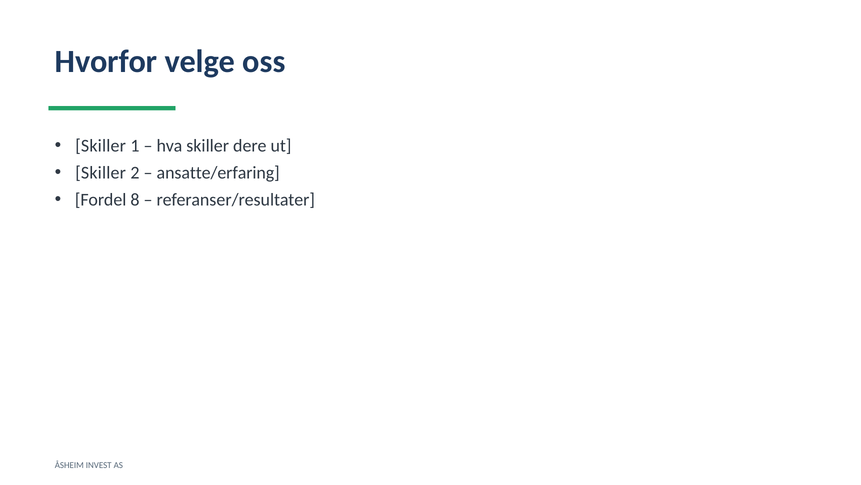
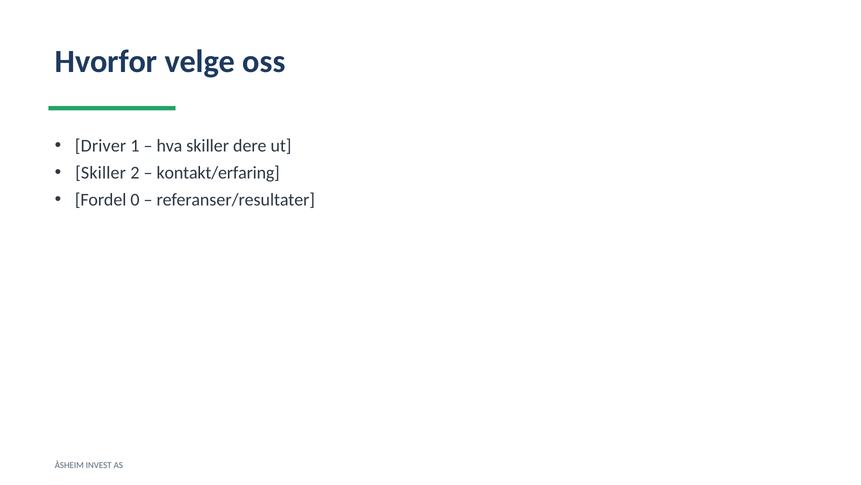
Skiller at (101, 146): Skiller -> Driver
ansatte/erfaring: ansatte/erfaring -> kontakt/erfaring
8: 8 -> 0
